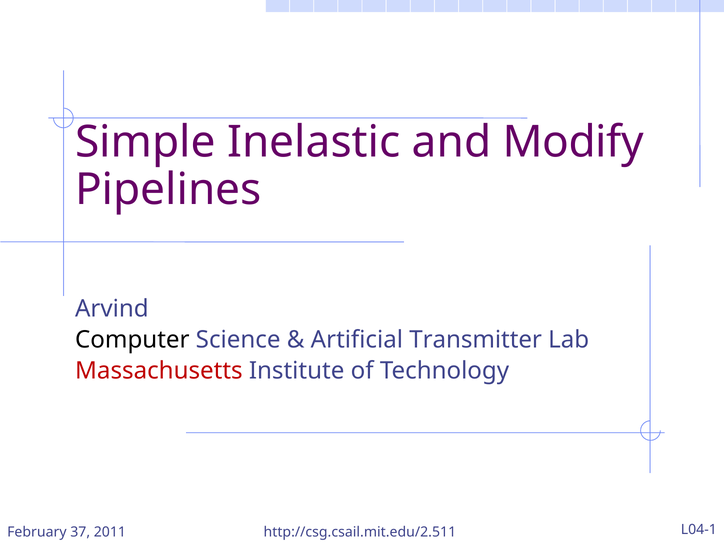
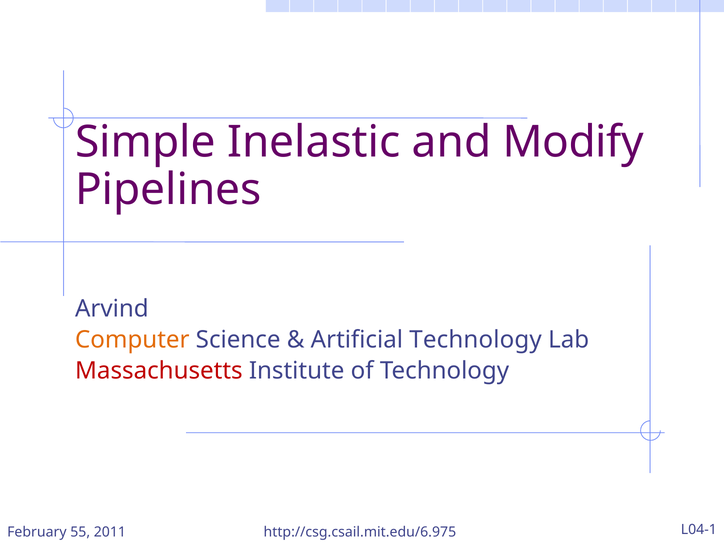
Computer colour: black -> orange
Artificial Transmitter: Transmitter -> Technology
37: 37 -> 55
http://csg.csail.mit.edu/2.511: http://csg.csail.mit.edu/2.511 -> http://csg.csail.mit.edu/6.975
